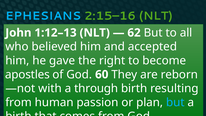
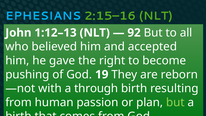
62: 62 -> 92
apostles: apostles -> pushing
60: 60 -> 19
but at (175, 102) colour: light blue -> light green
